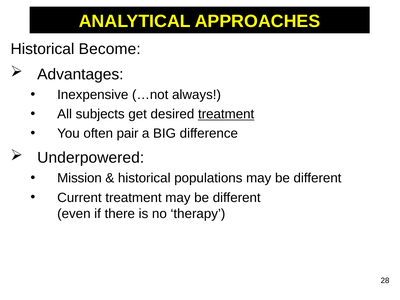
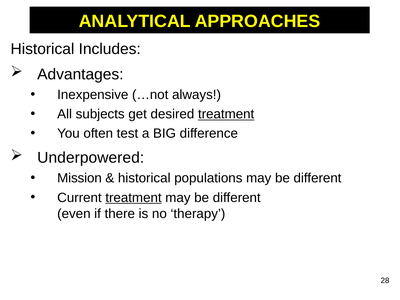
Become: Become -> Includes
pair: pair -> test
treatment at (133, 198) underline: none -> present
